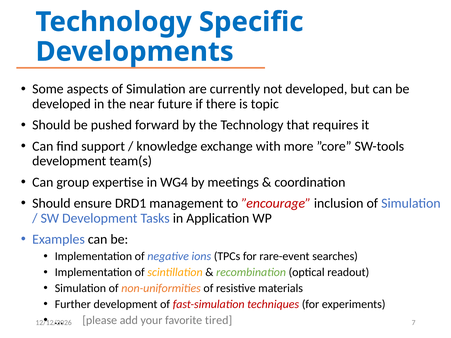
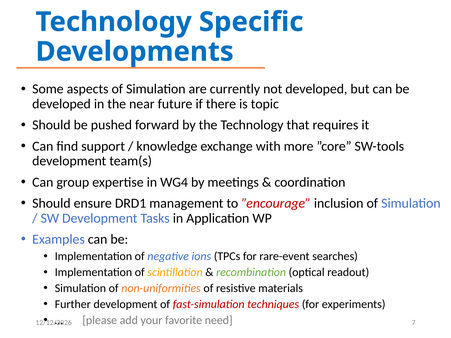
tired: tired -> need
